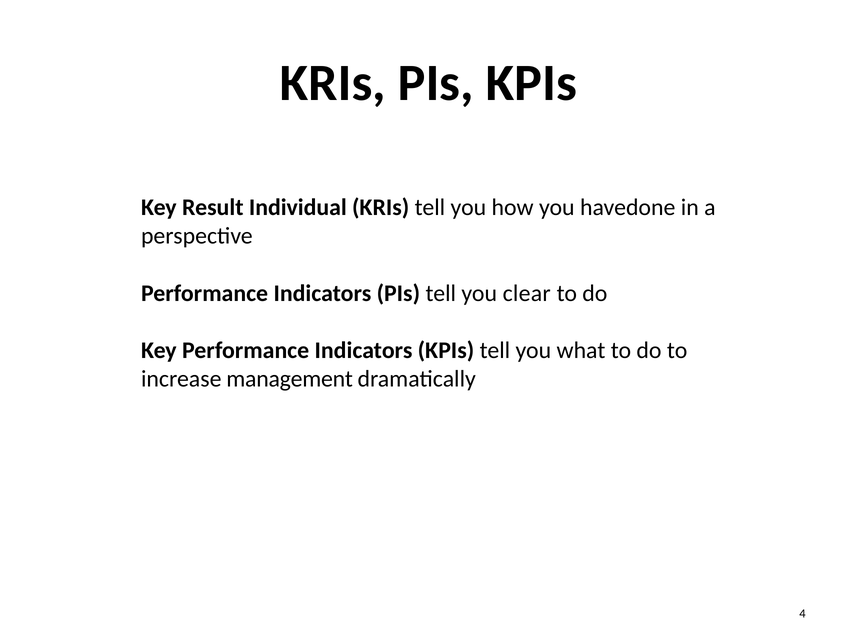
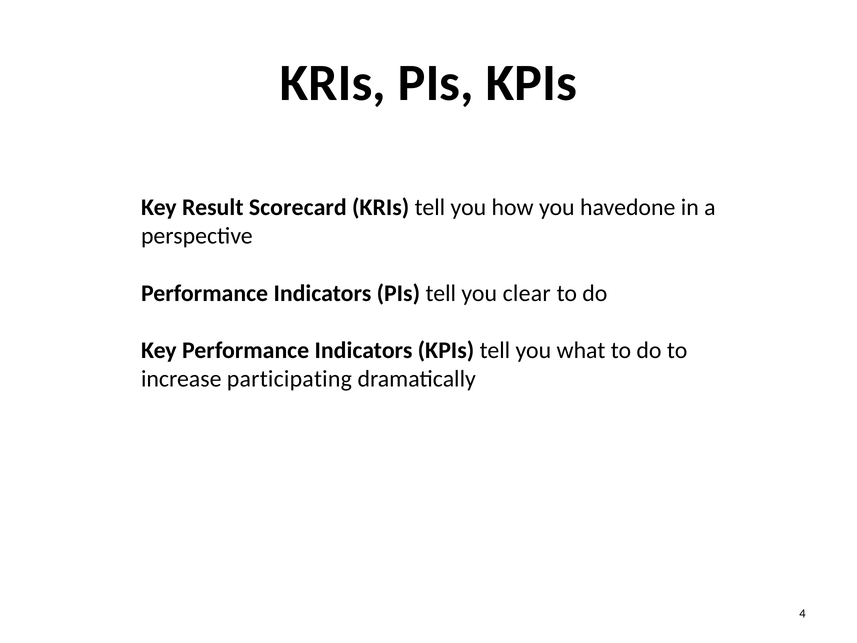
Individual: Individual -> Scorecard
management: management -> participating
